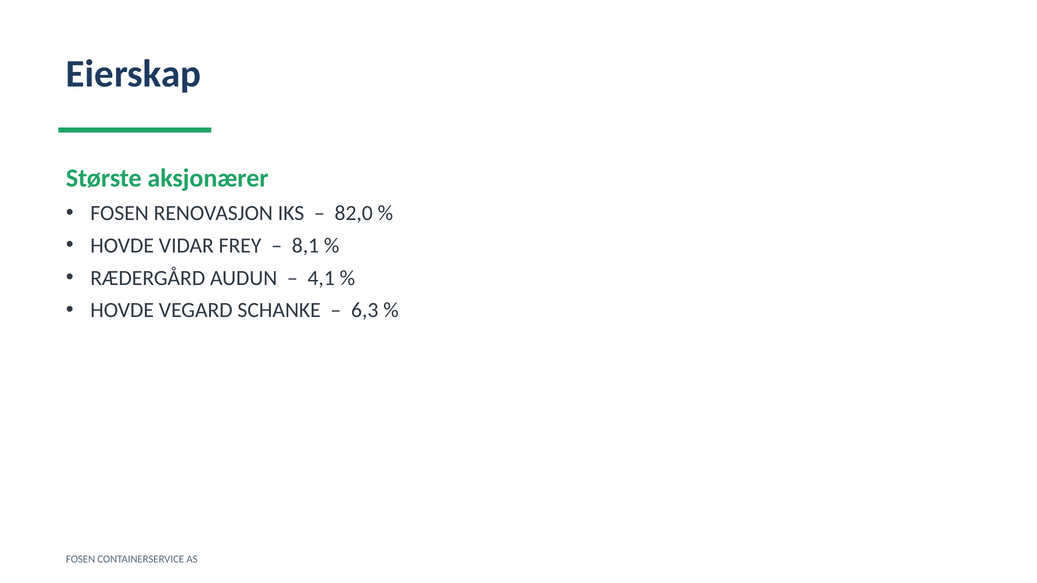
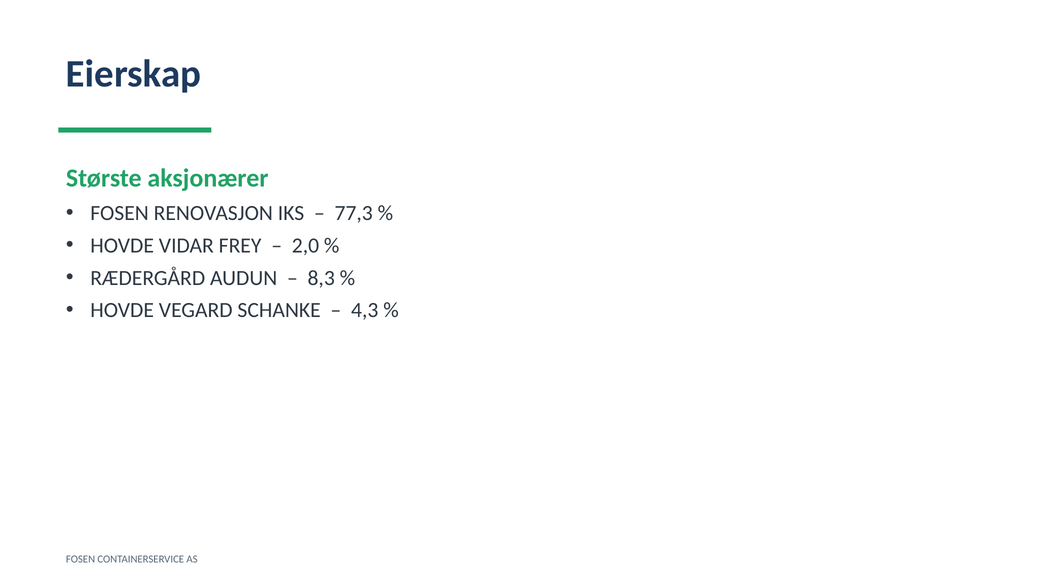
82,0: 82,0 -> 77,3
8,1: 8,1 -> 2,0
4,1: 4,1 -> 8,3
6,3: 6,3 -> 4,3
